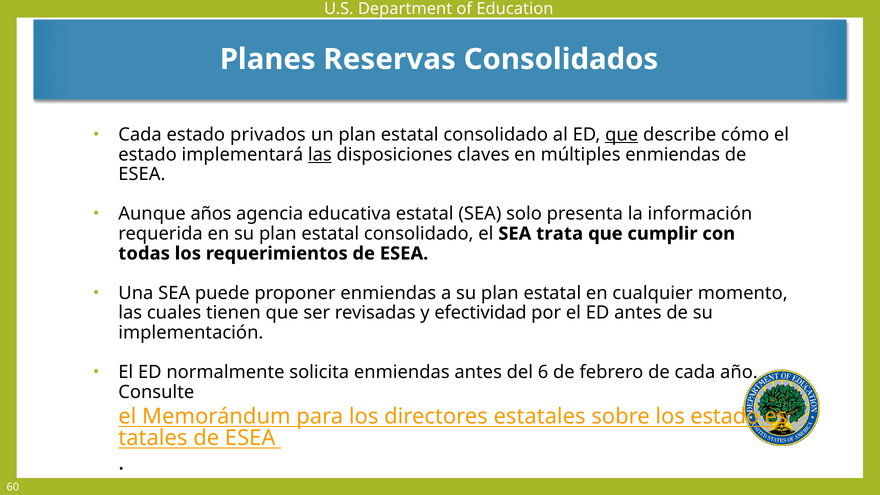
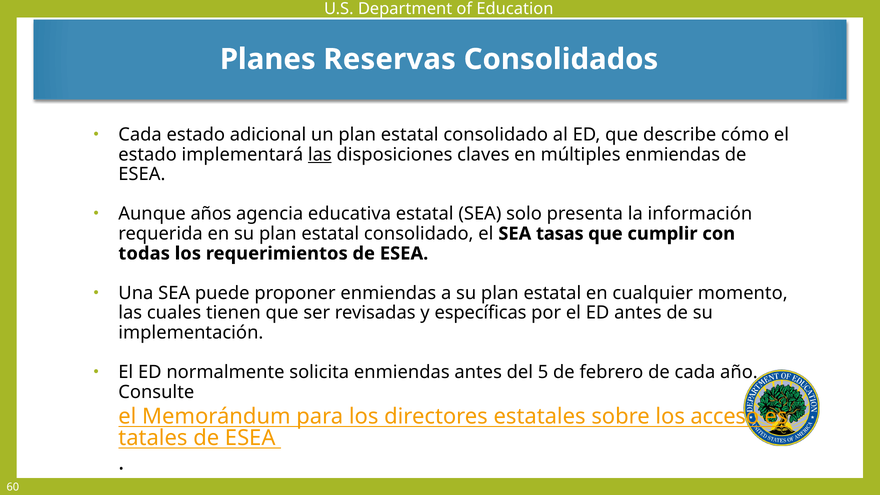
privados: privados -> adicional
que at (622, 135) underline: present -> none
trata: trata -> tasas
efectividad: efectividad -> específicas
6: 6 -> 5
los estado: estado -> acceso
